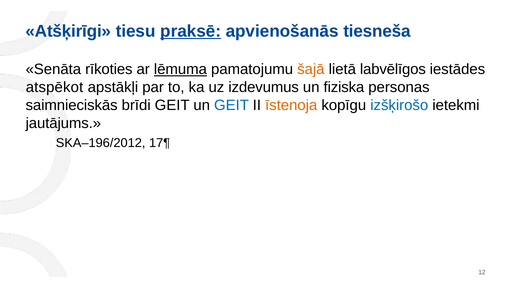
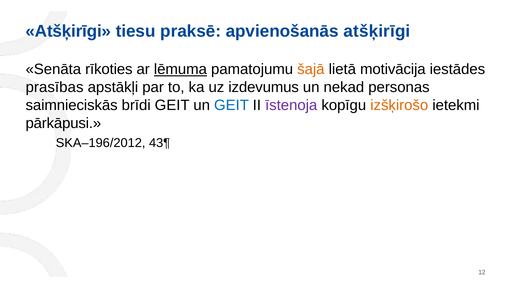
praksē underline: present -> none
apvienošanās tiesneša: tiesneša -> atšķirīgi
labvēlīgos: labvēlīgos -> motivācija
atspēkot: atspēkot -> prasības
fiziska: fiziska -> nekad
īstenoja colour: orange -> purple
izšķirošo colour: blue -> orange
jautājums: jautājums -> pārkāpusi
17¶: 17¶ -> 43¶
